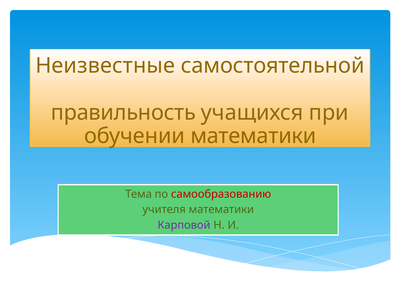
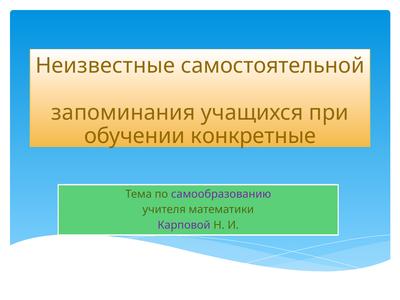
правильность: правильность -> запоминания
обучении математики: математики -> конкретные
самообразованию colour: red -> purple
